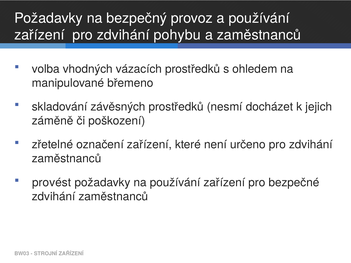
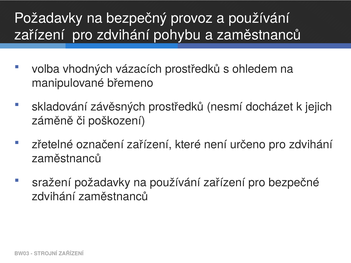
provést: provést -> sražení
